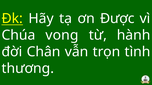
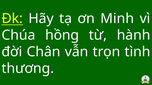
Được: Được -> Minh
vong: vong -> hồng
